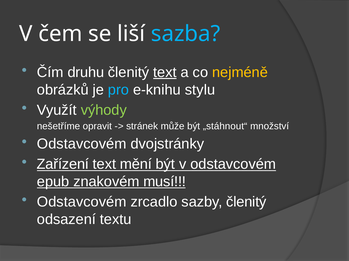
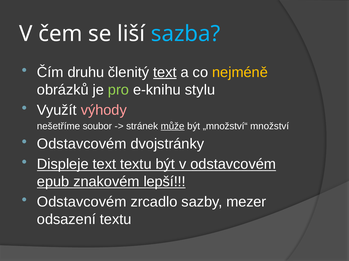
pro colour: light blue -> light green
výhody colour: light green -> pink
opravit: opravit -> soubor
může underline: none -> present
„stáhnout“: „stáhnout“ -> „množství“
Zařízení: Zařízení -> Displeje
text mění: mění -> textu
musí: musí -> lepší
sazby členitý: členitý -> mezer
